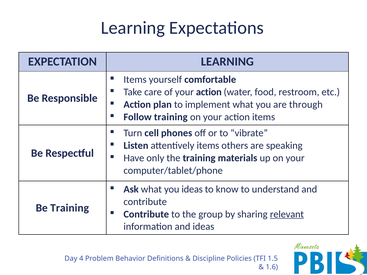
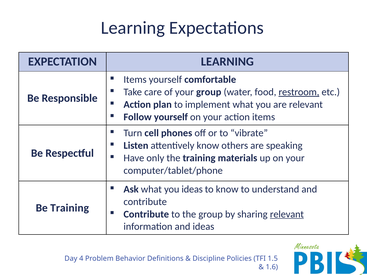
of your action: action -> group
restroom underline: none -> present
are through: through -> relevant
Follow training: training -> yourself
attentively items: items -> know
